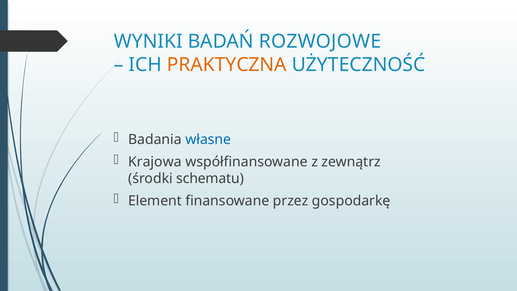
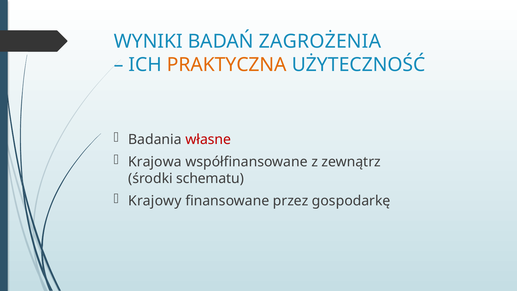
ROZWOJOWE: ROZWOJOWE -> ZAGROŻENIA
własne colour: blue -> red
Element: Element -> Krajowy
